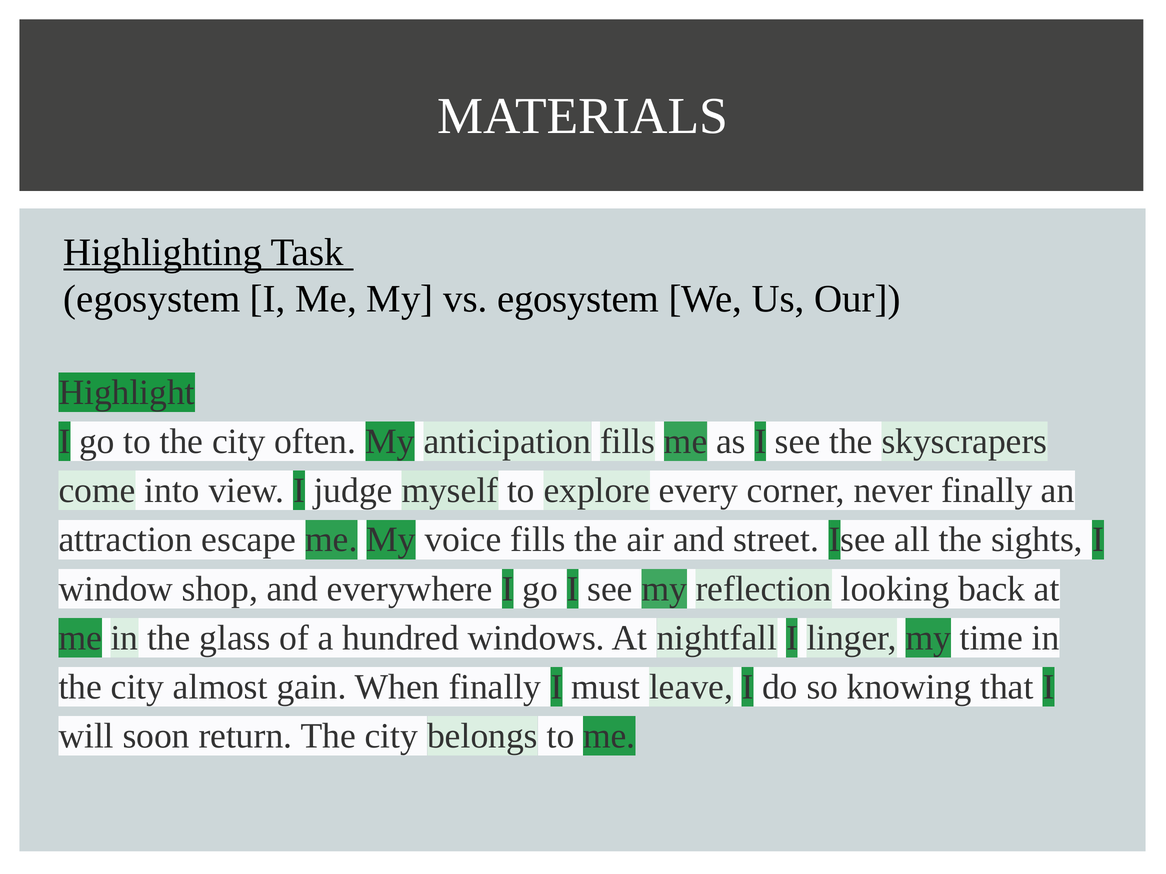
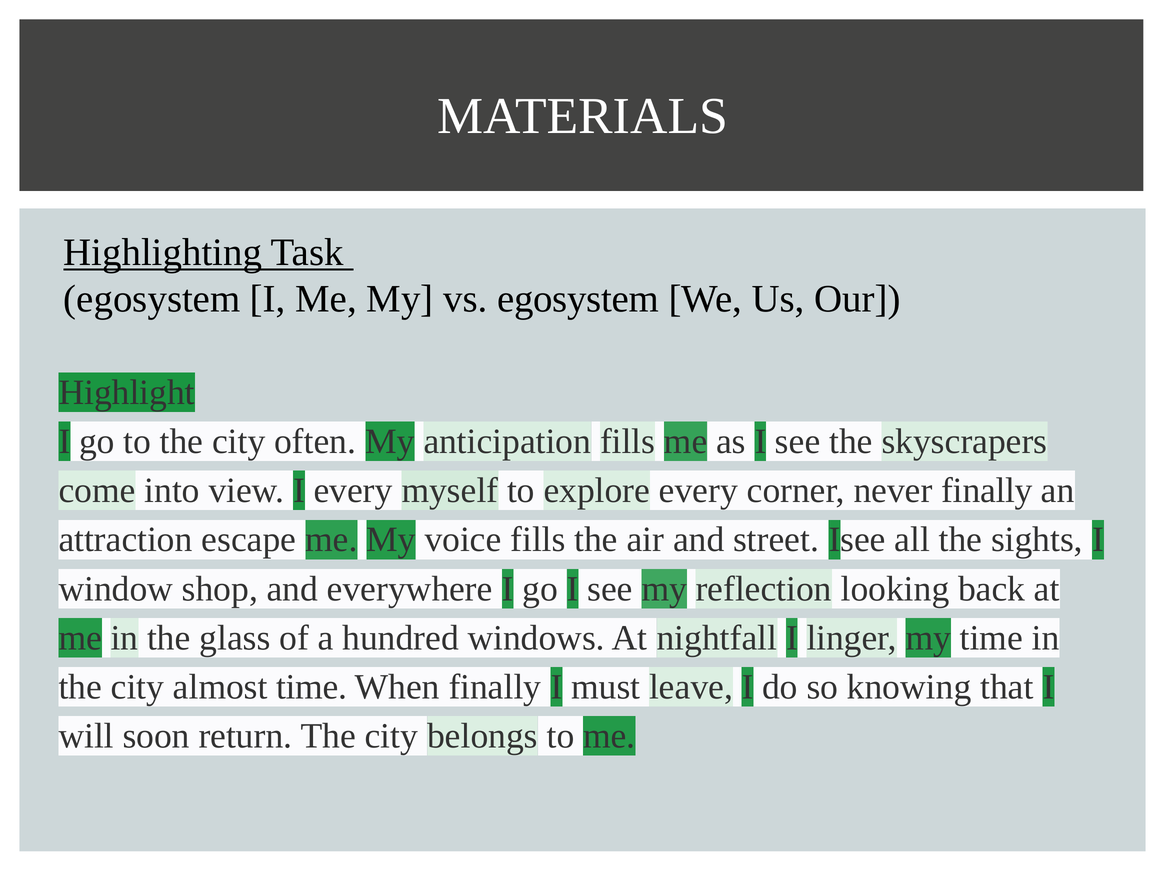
I judge: judge -> every
almost gain: gain -> time
